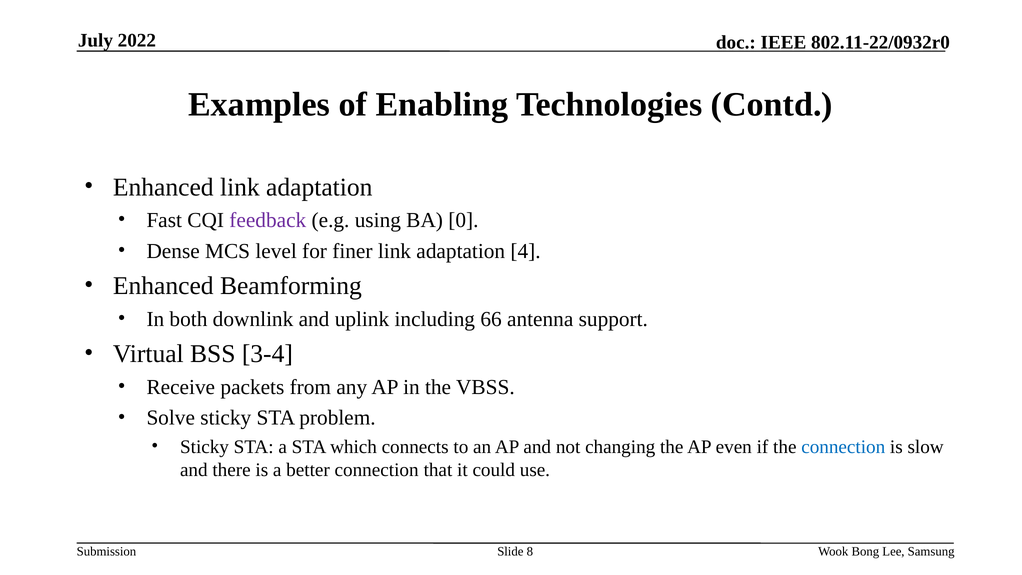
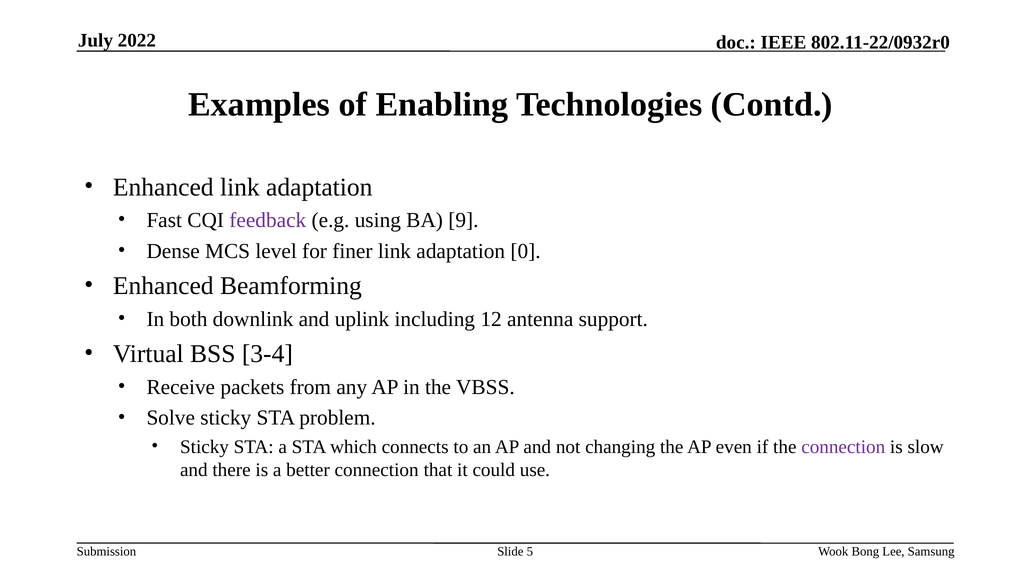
0: 0 -> 9
4: 4 -> 0
66: 66 -> 12
connection at (843, 447) colour: blue -> purple
8: 8 -> 5
